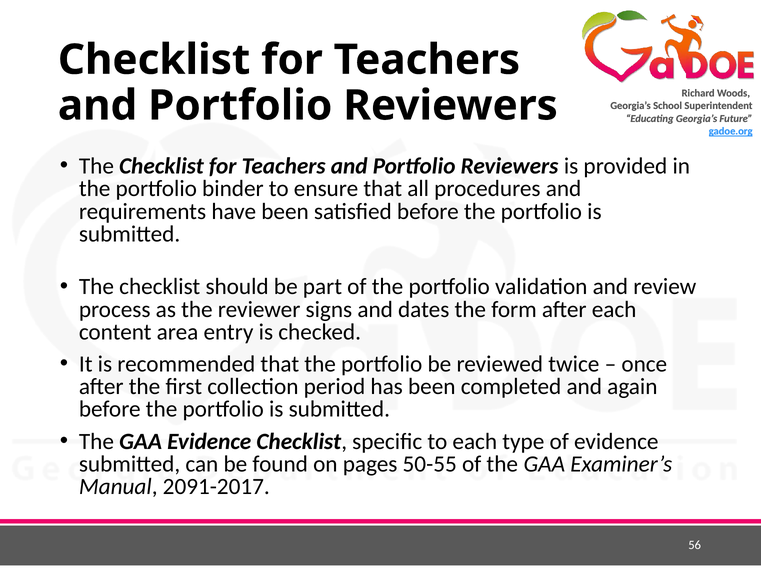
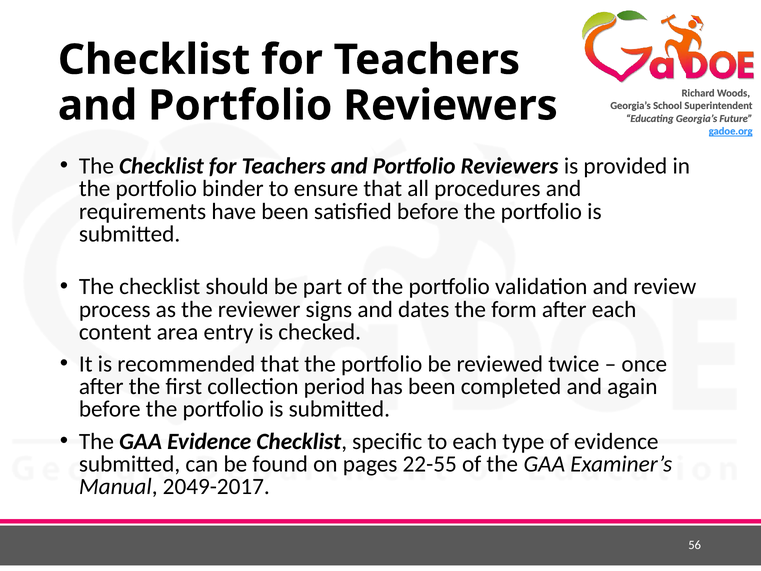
50-55: 50-55 -> 22-55
2091-2017: 2091-2017 -> 2049-2017
